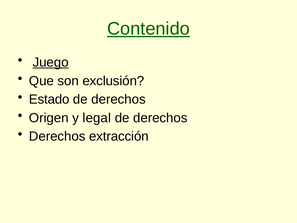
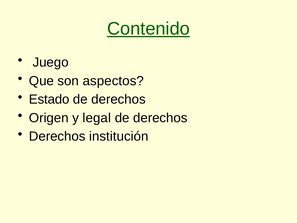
Juego underline: present -> none
exclusión: exclusión -> aspectos
extracción: extracción -> institución
